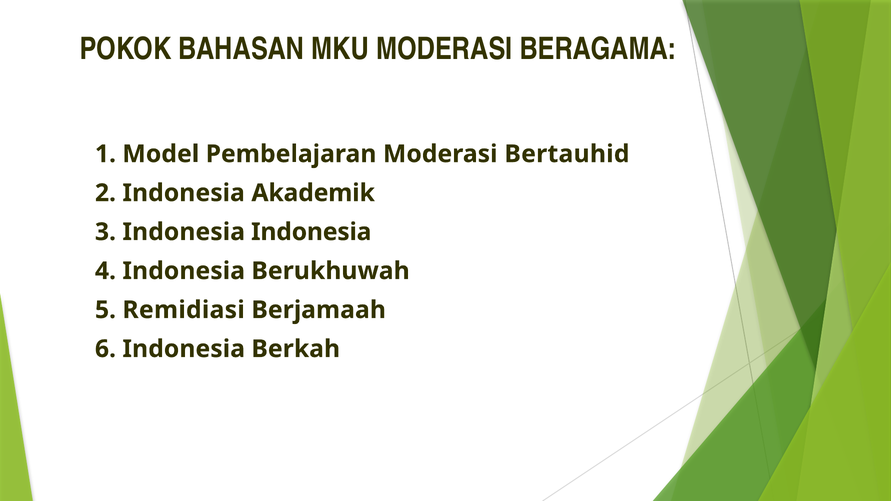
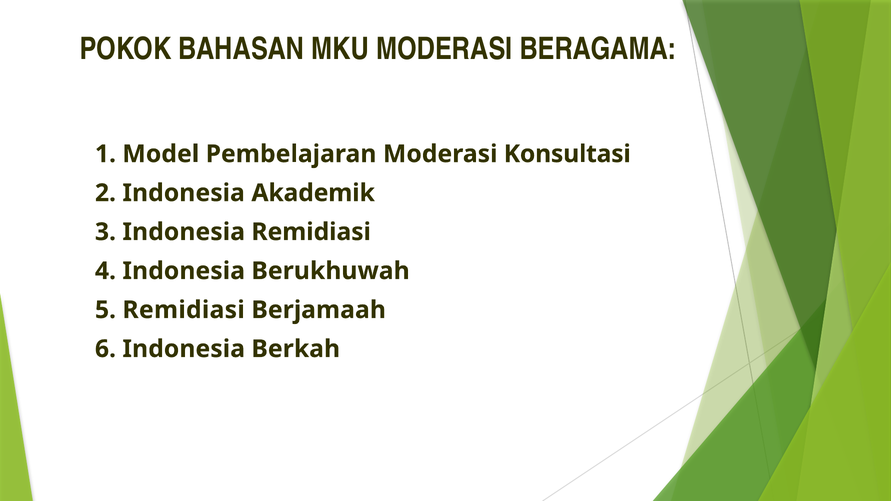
Bertauhid: Bertauhid -> Konsultasi
Indonesia Indonesia: Indonesia -> Remidiasi
